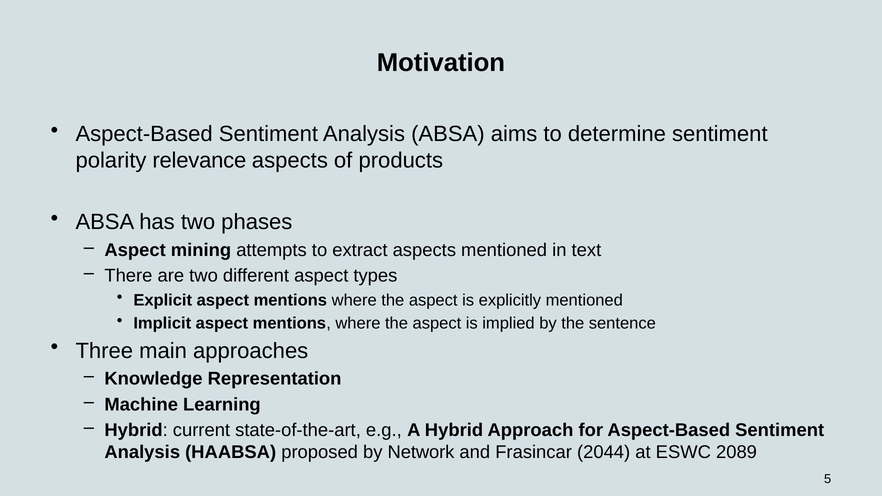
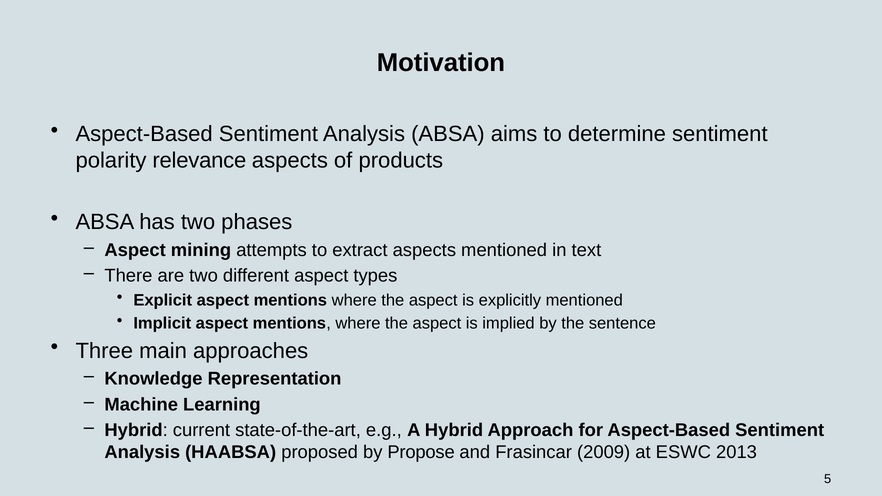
Network: Network -> Propose
2044: 2044 -> 2009
2089: 2089 -> 2013
